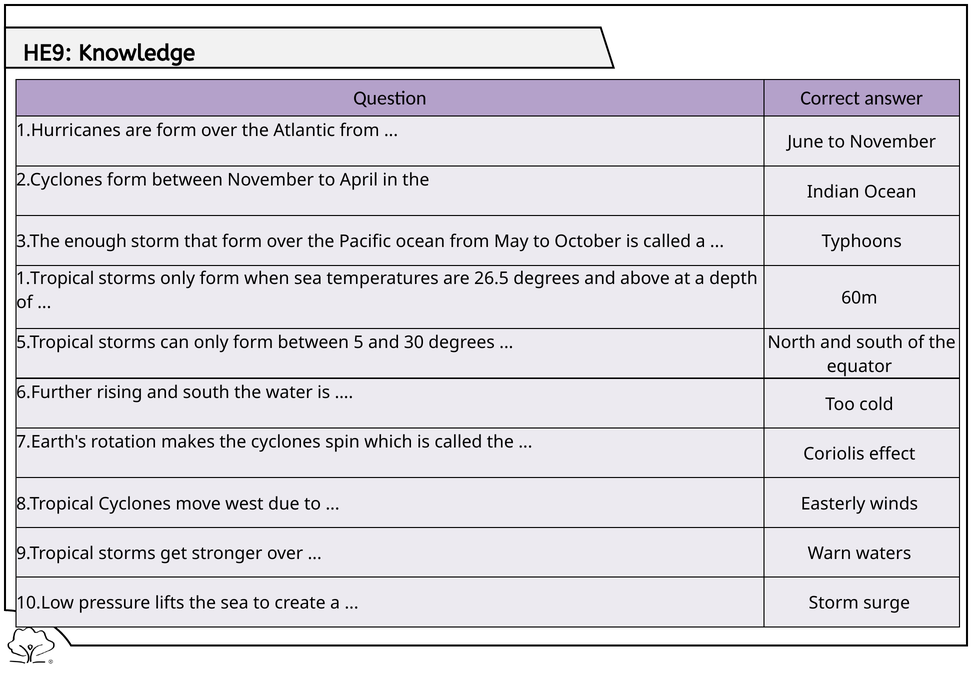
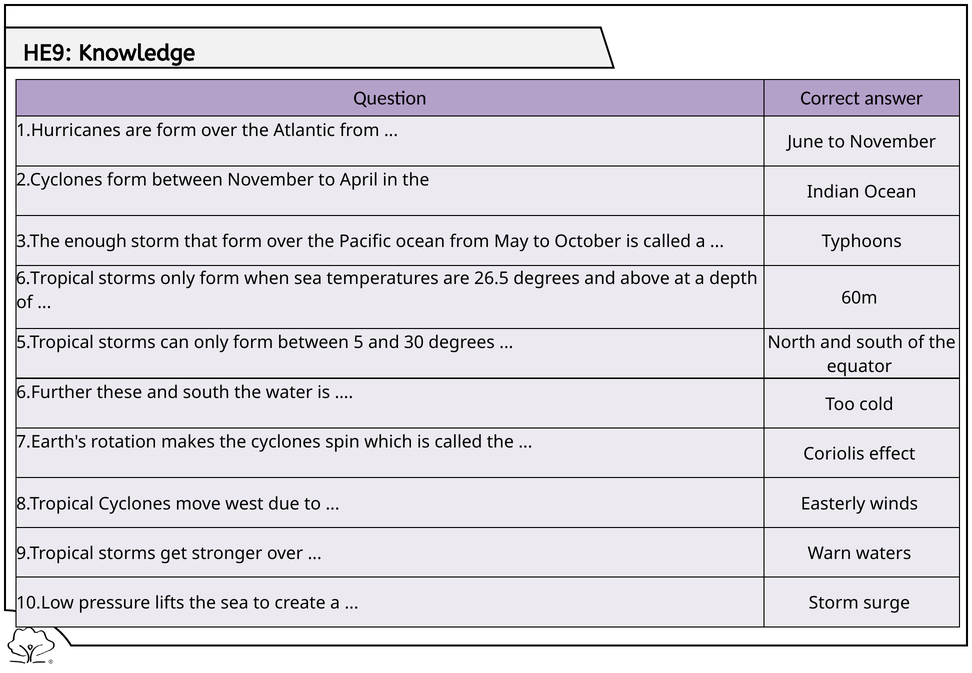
1.Tropical: 1.Tropical -> 6.Tropical
rising: rising -> these
